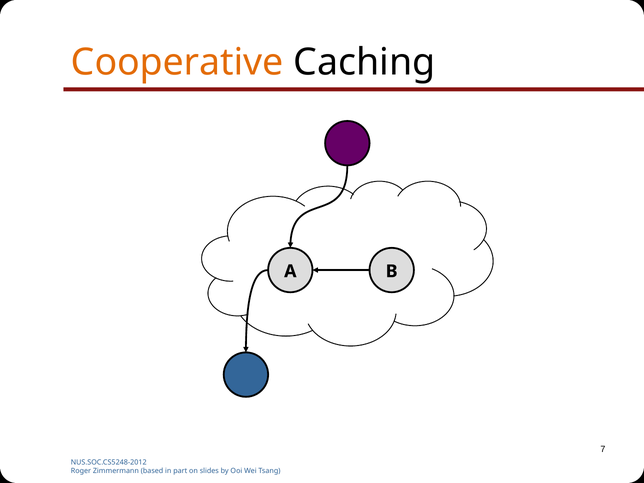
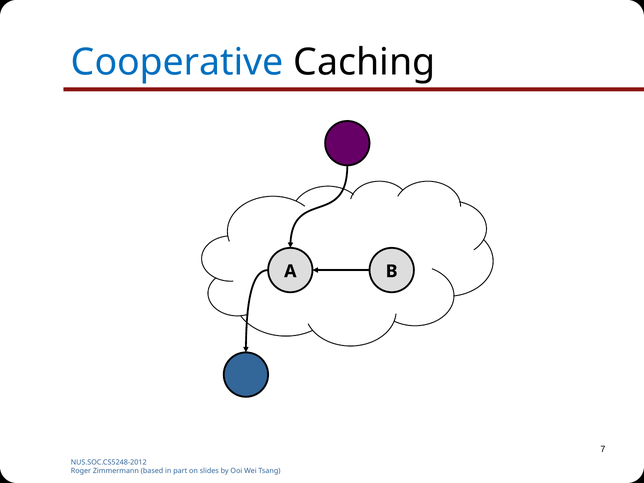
Cooperative colour: orange -> blue
